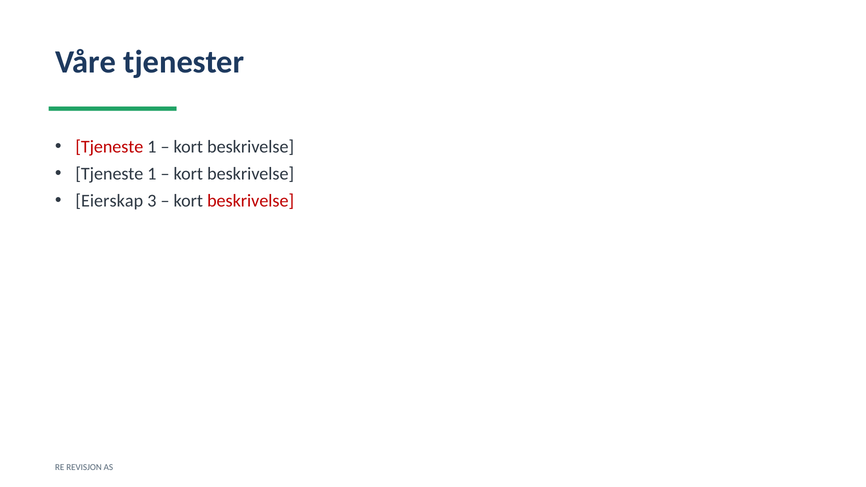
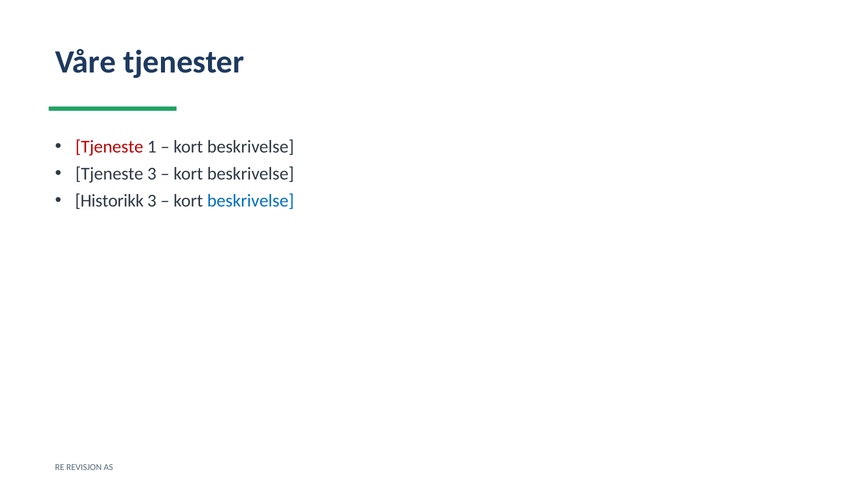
1 at (152, 174): 1 -> 3
Eierskap: Eierskap -> Historikk
beskrivelse at (251, 201) colour: red -> blue
